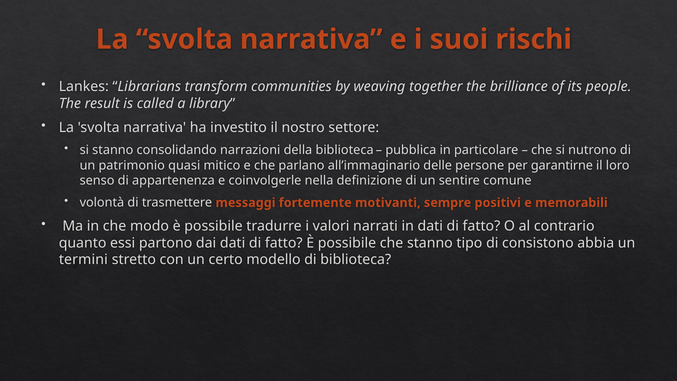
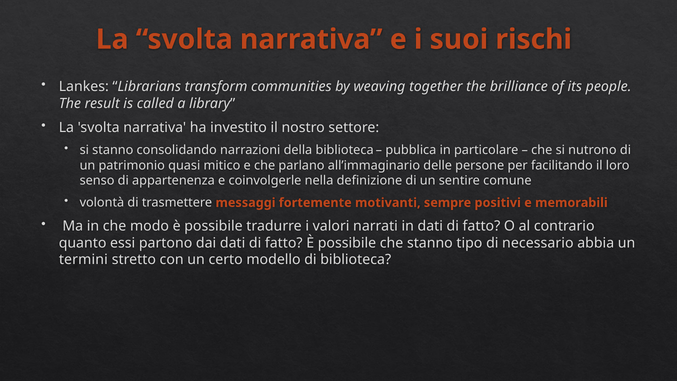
garantirne: garantirne -> facilitando
consistono: consistono -> necessario
